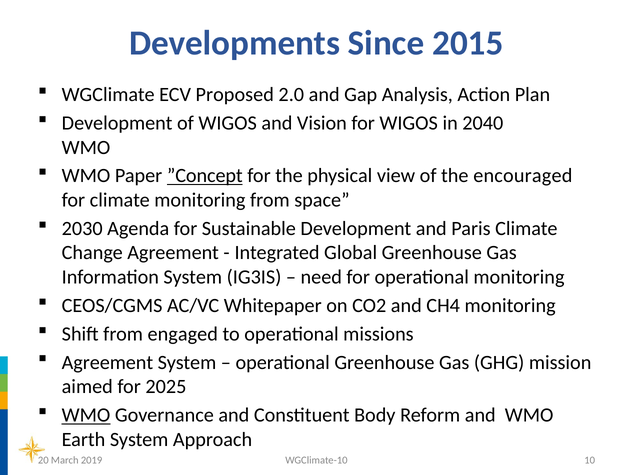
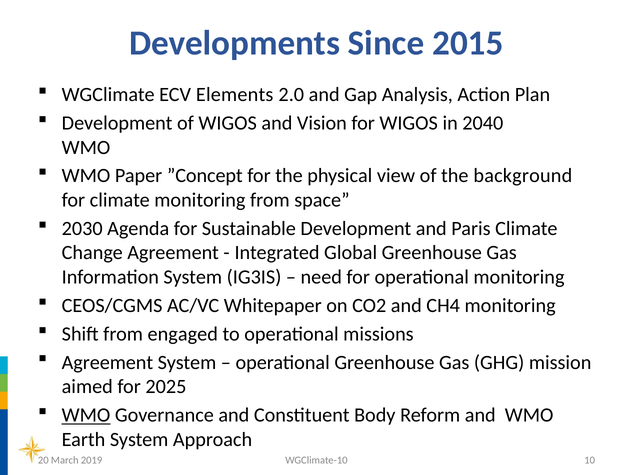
Proposed: Proposed -> Elements
”Concept underline: present -> none
encouraged: encouraged -> background
